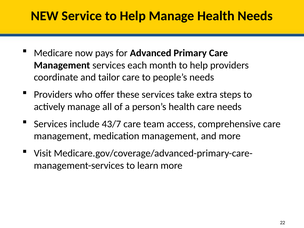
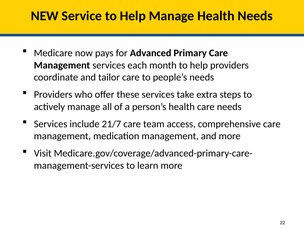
43/7: 43/7 -> 21/7
